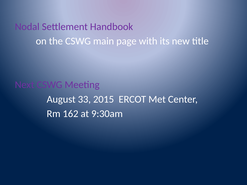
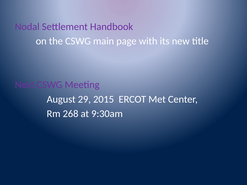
33: 33 -> 29
162: 162 -> 268
